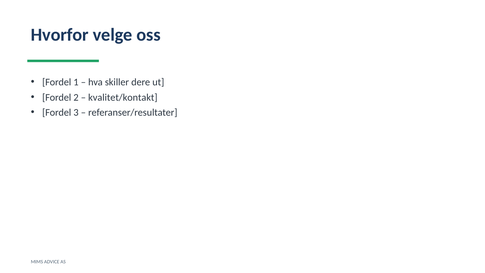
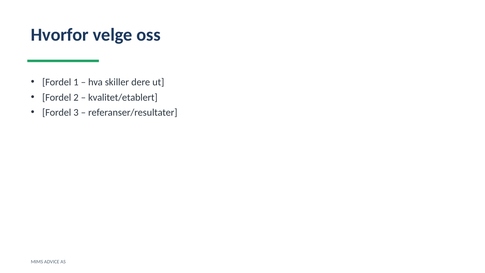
kvalitet/kontakt: kvalitet/kontakt -> kvalitet/etablert
